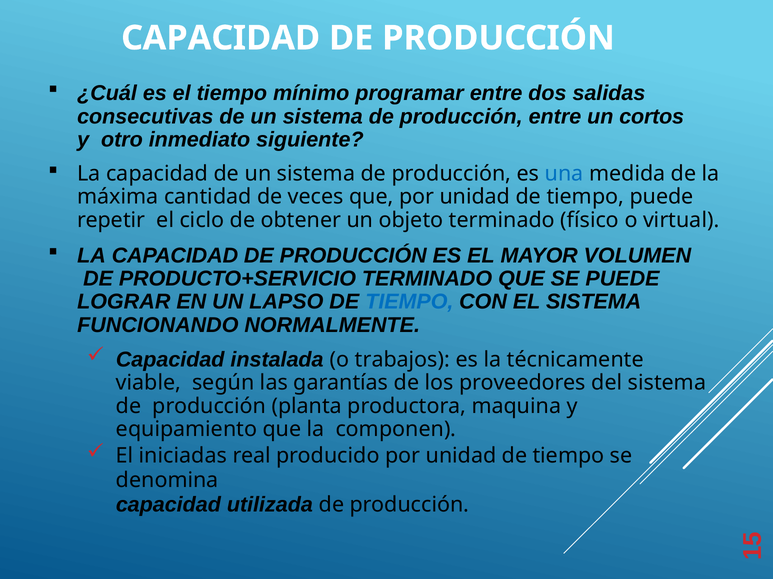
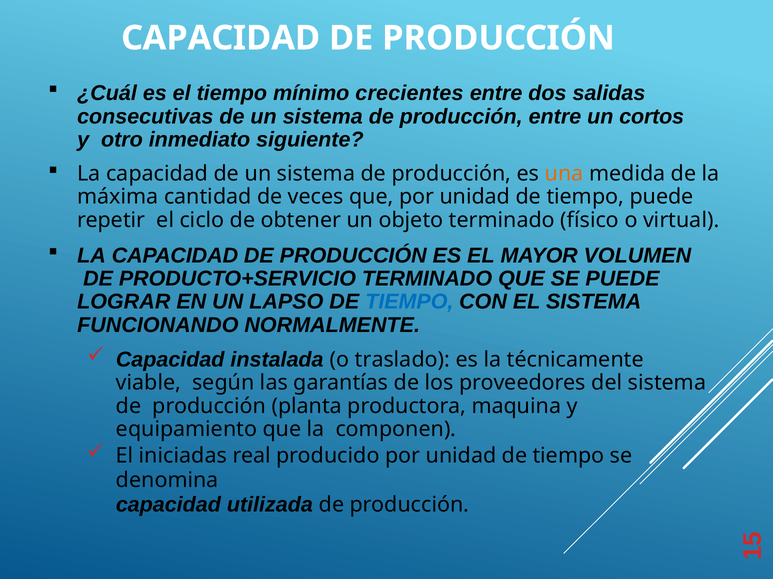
programar: programar -> crecientes
una colour: blue -> orange
trabajos: trabajos -> traslado
